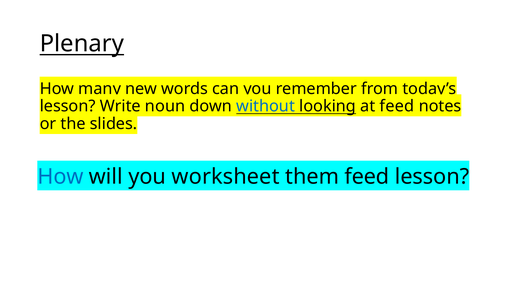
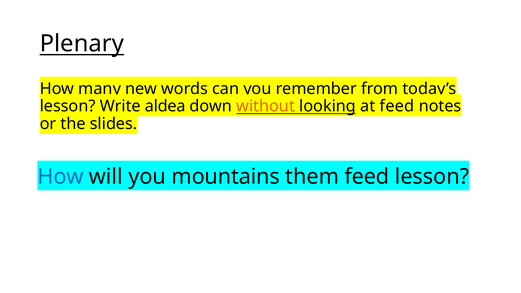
noun: noun -> aldea
without colour: blue -> orange
worksheet: worksheet -> mountains
